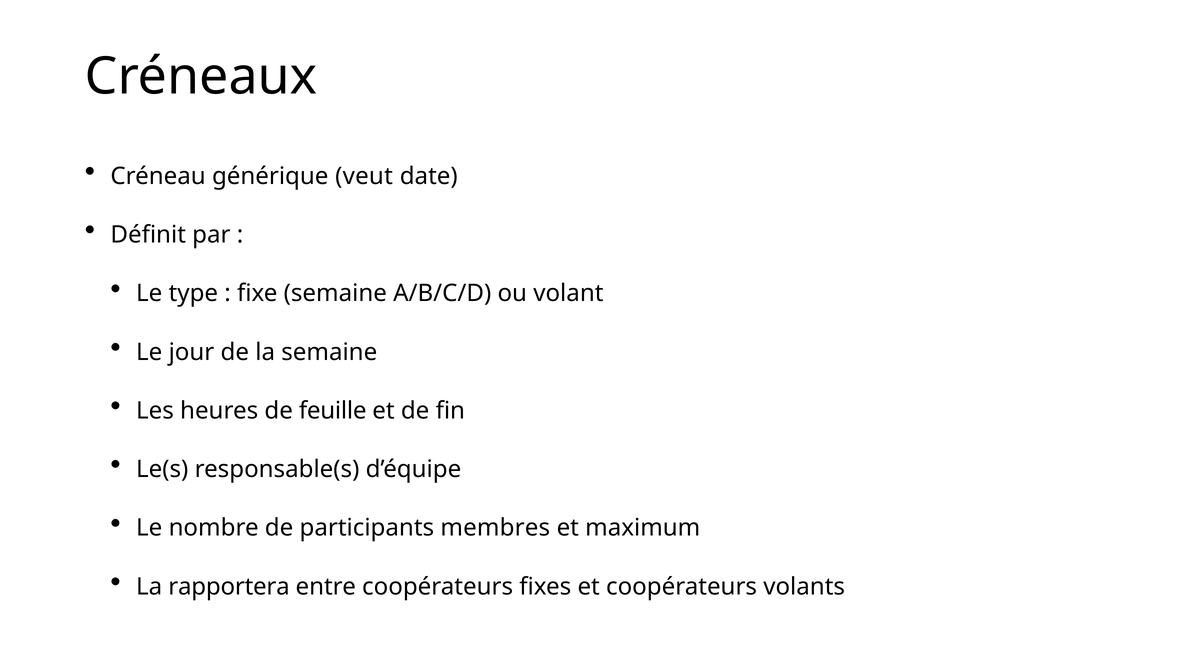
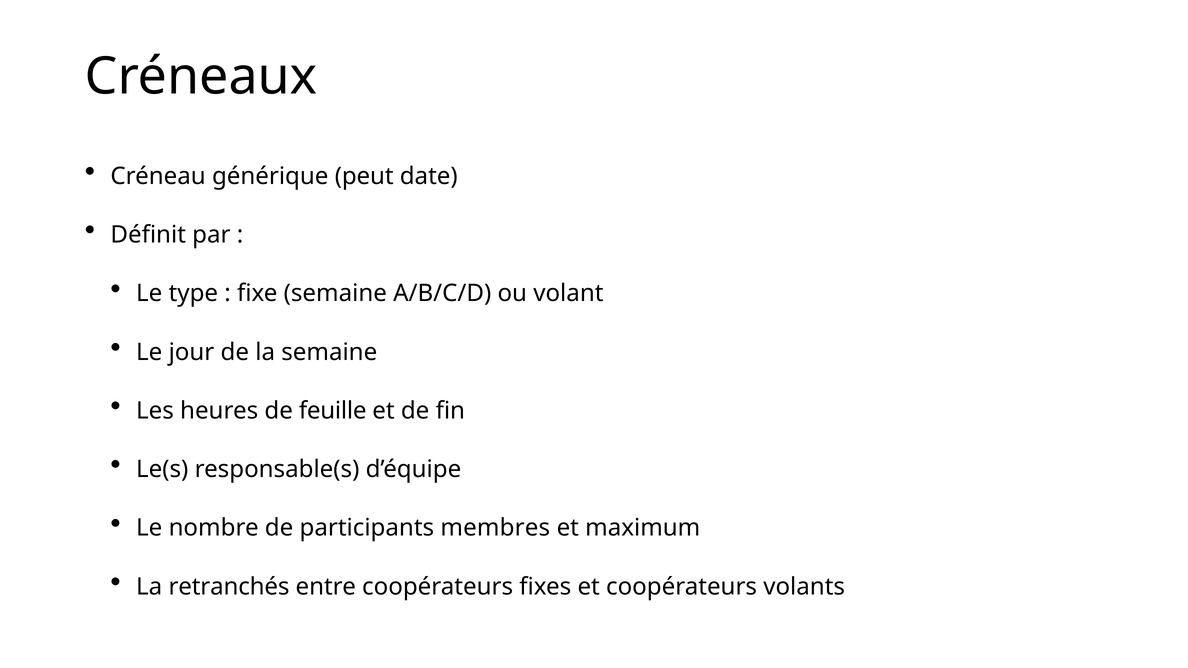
veut: veut -> peut
rapportera: rapportera -> retranchés
